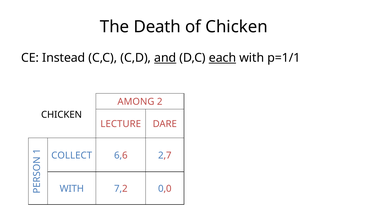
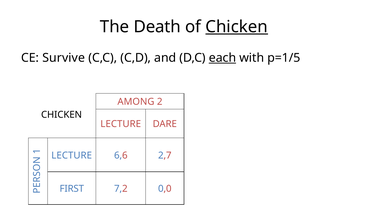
Chicken at (237, 27) underline: none -> present
Instead: Instead -> Survive
and underline: present -> none
p=1/1: p=1/1 -> p=1/5
COLLECT at (72, 155): COLLECT -> LECTURE
WITH at (72, 189): WITH -> FIRST
